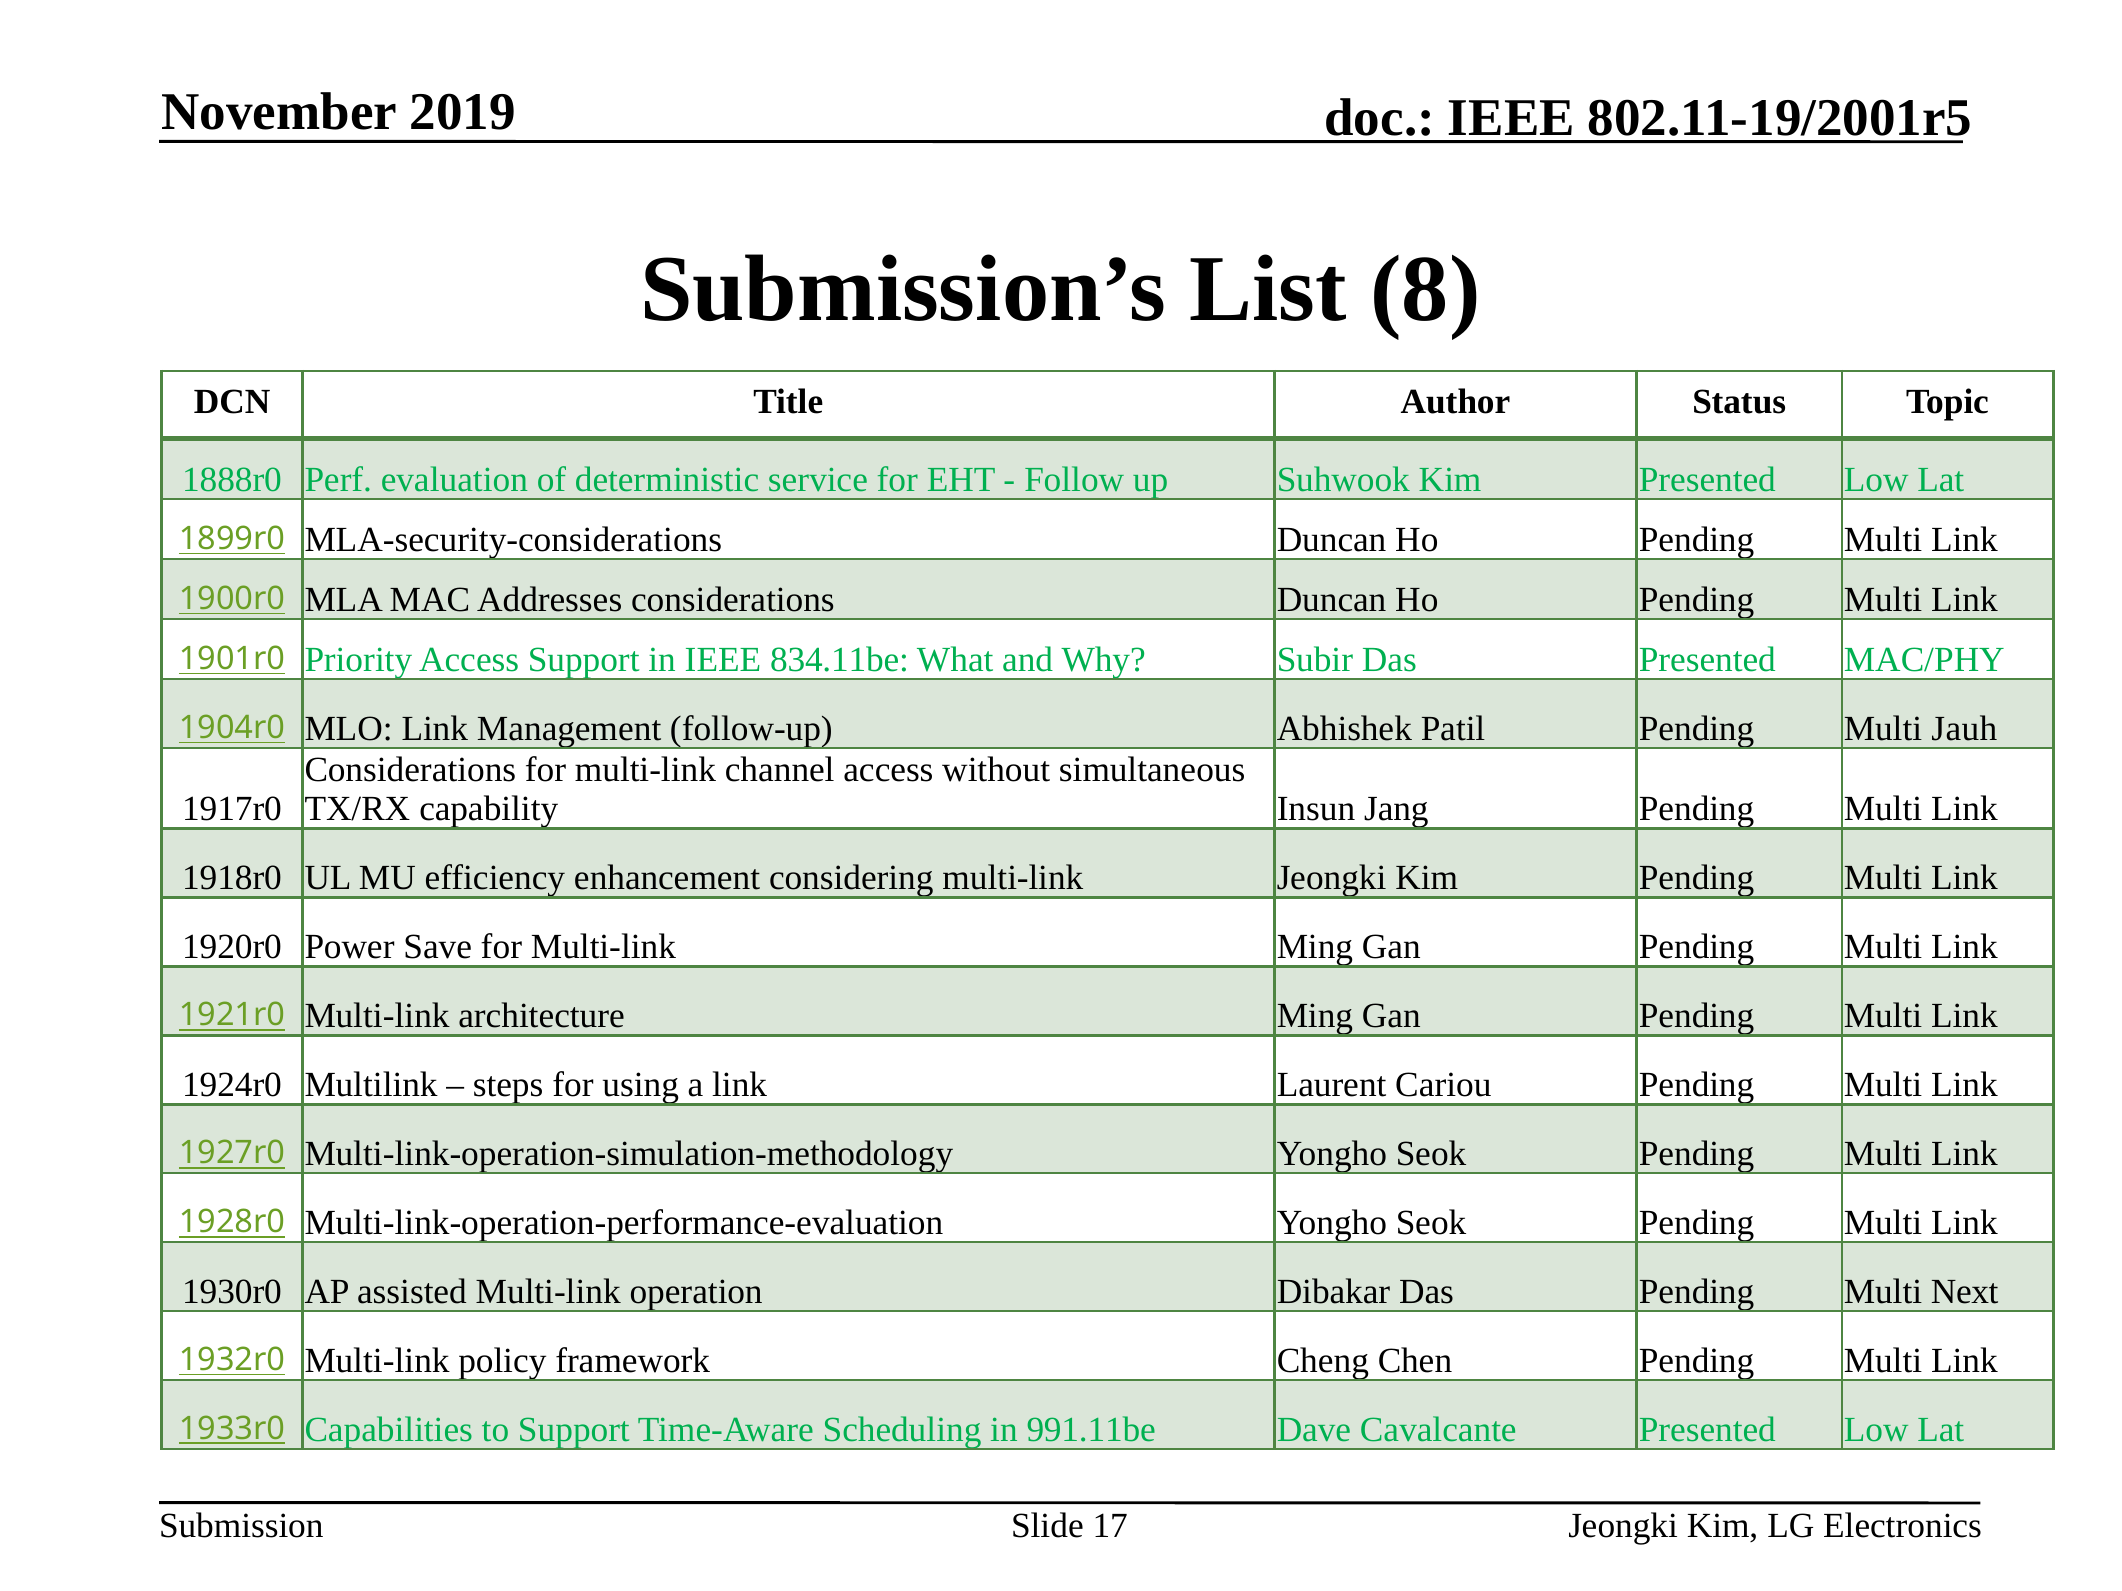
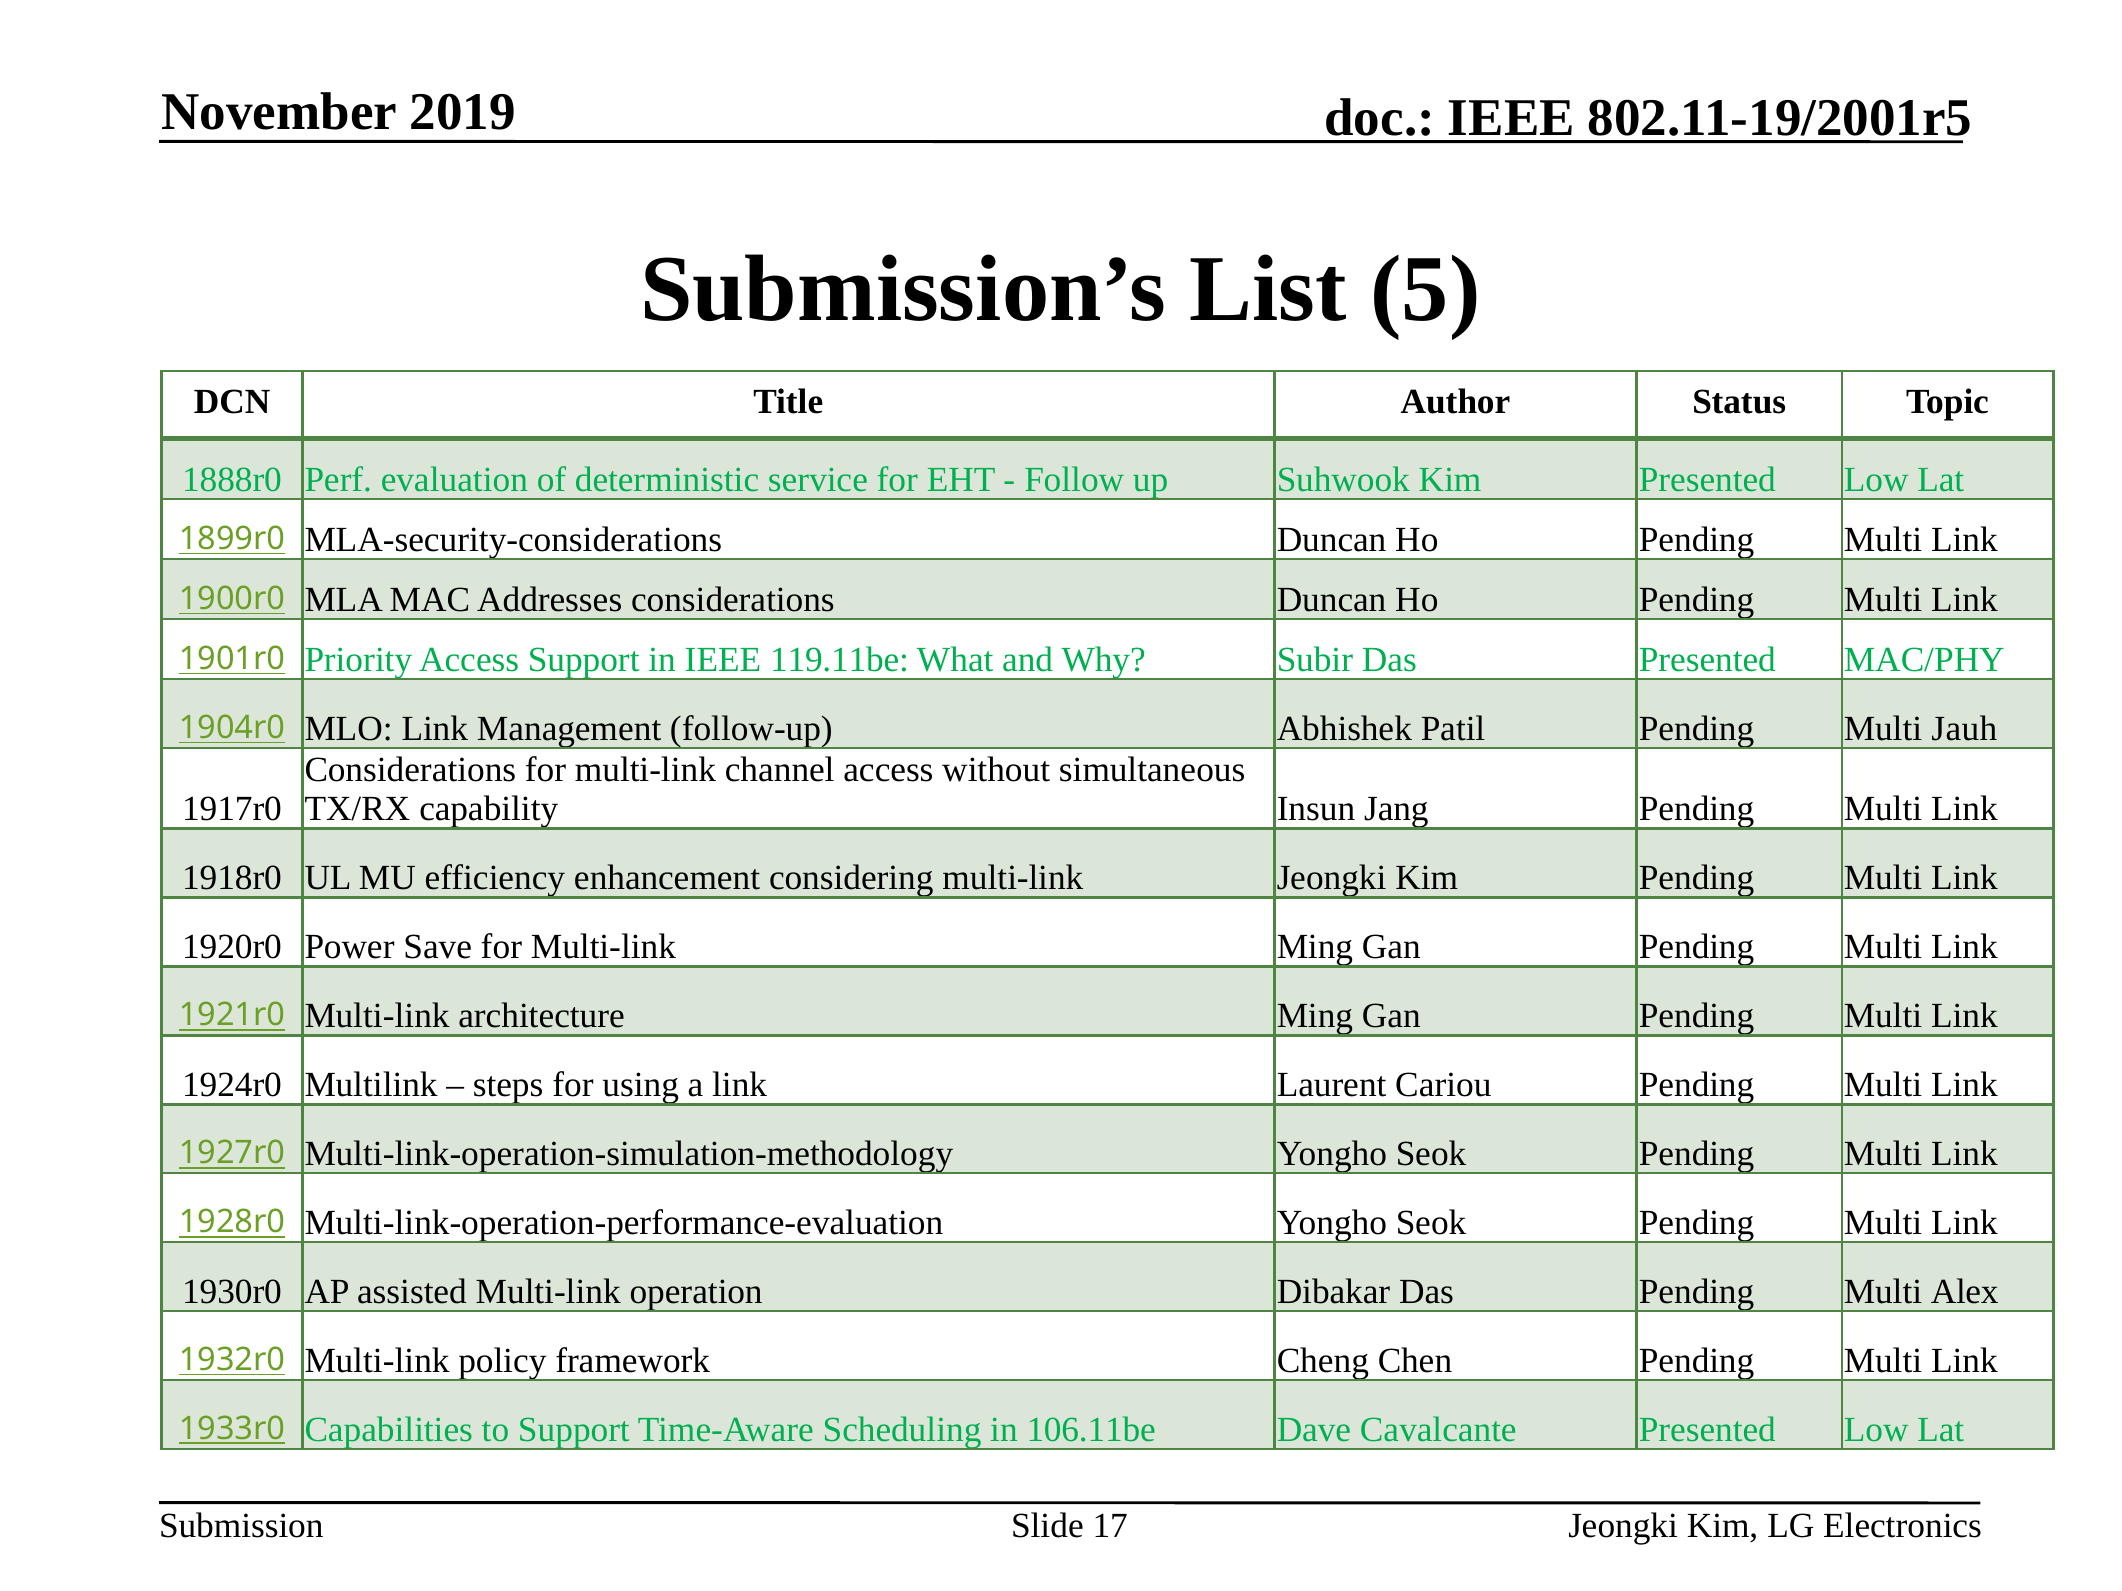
8: 8 -> 5
834.11be: 834.11be -> 119.11be
Next: Next -> Alex
991.11be: 991.11be -> 106.11be
